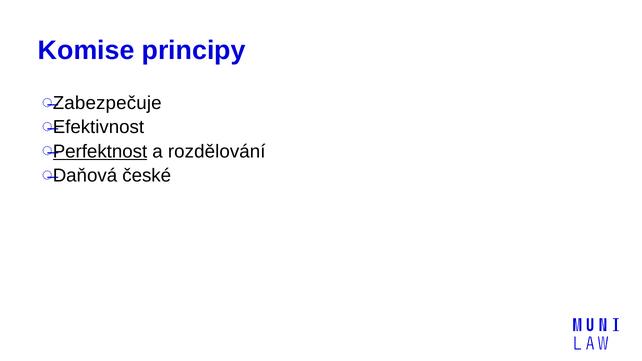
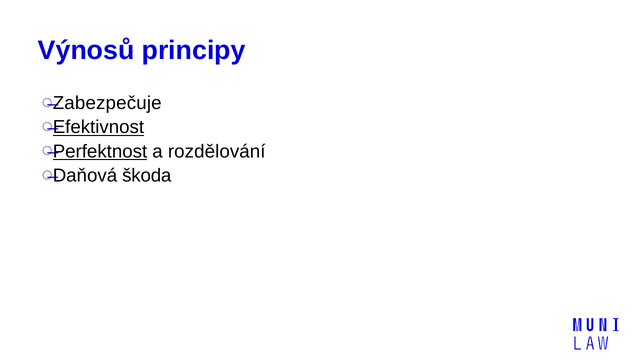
Komise: Komise -> Výnosů
Efektivnost underline: none -> present
české: české -> škoda
